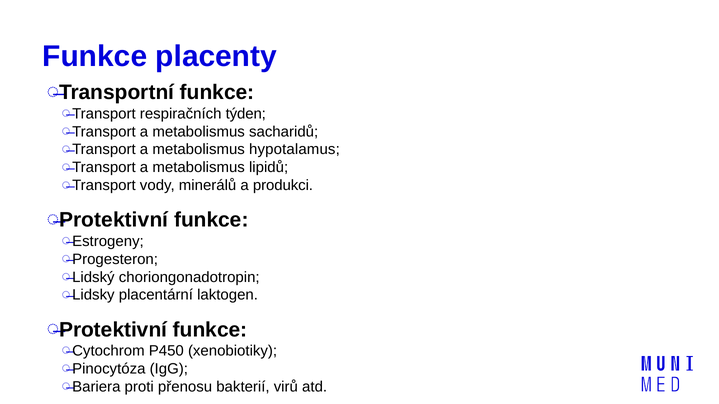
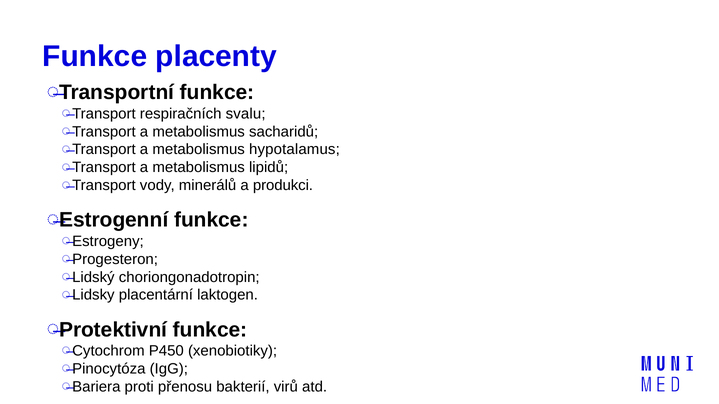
týden: týden -> svalu
Protektivní at (114, 220): Protektivní -> Estrogenní
